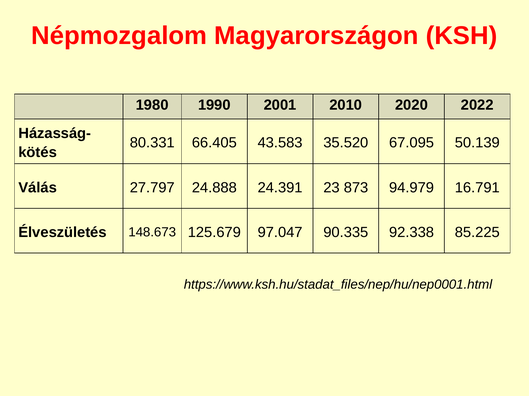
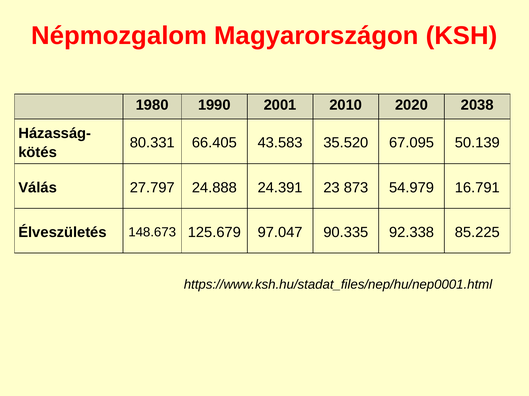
2022: 2022 -> 2038
94.979: 94.979 -> 54.979
